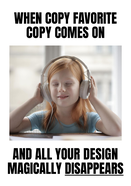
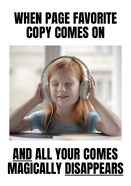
WHEN COPY: COPY -> PAGE
AND underline: none -> present
YOUR DESIGN: DESIGN -> COMES
